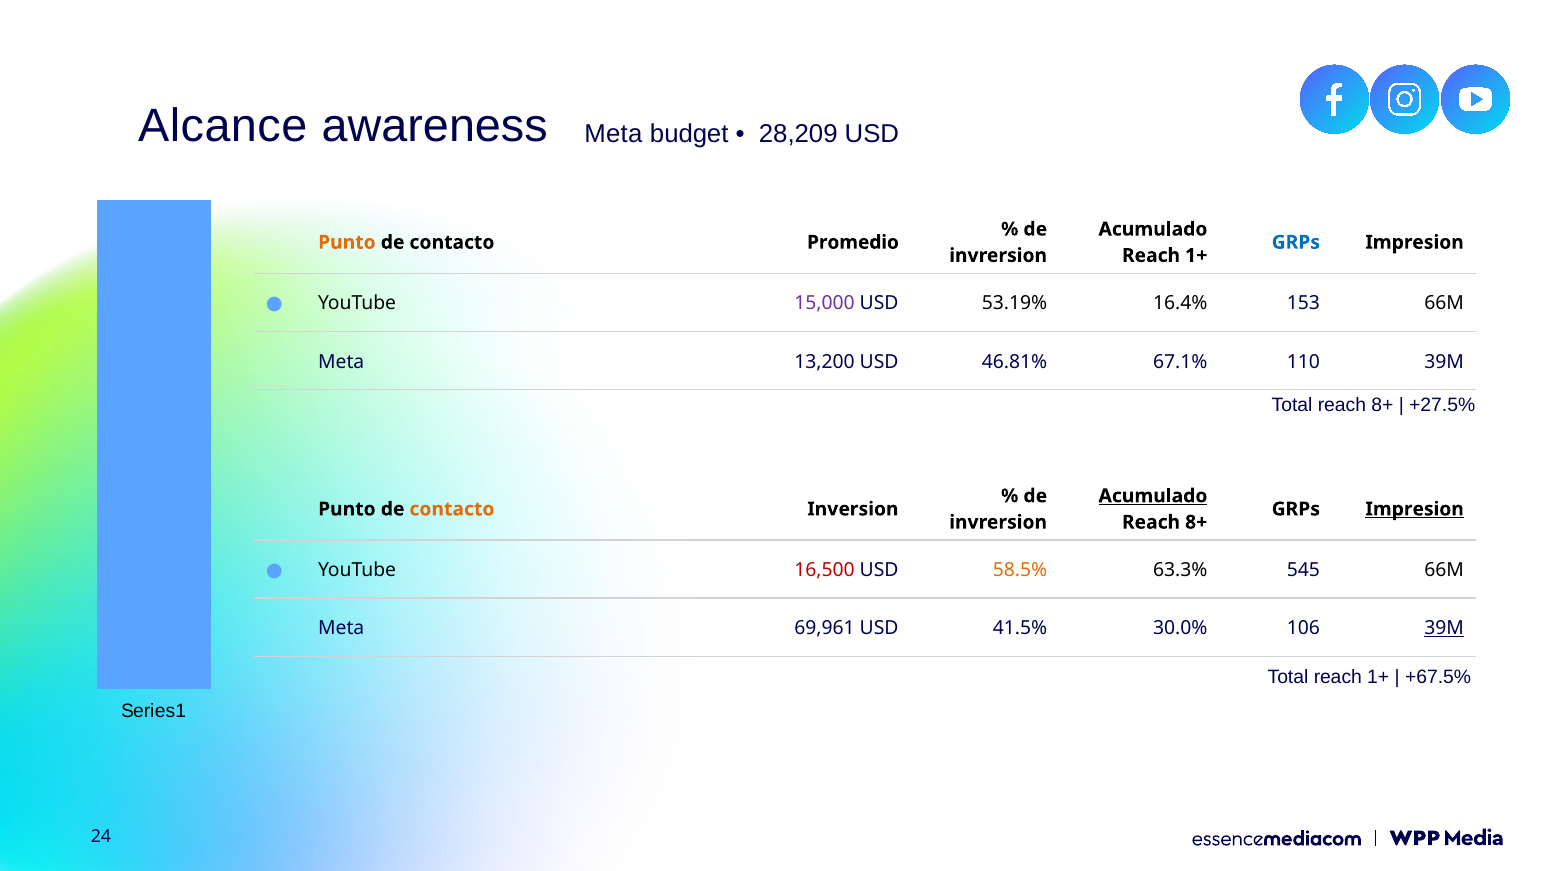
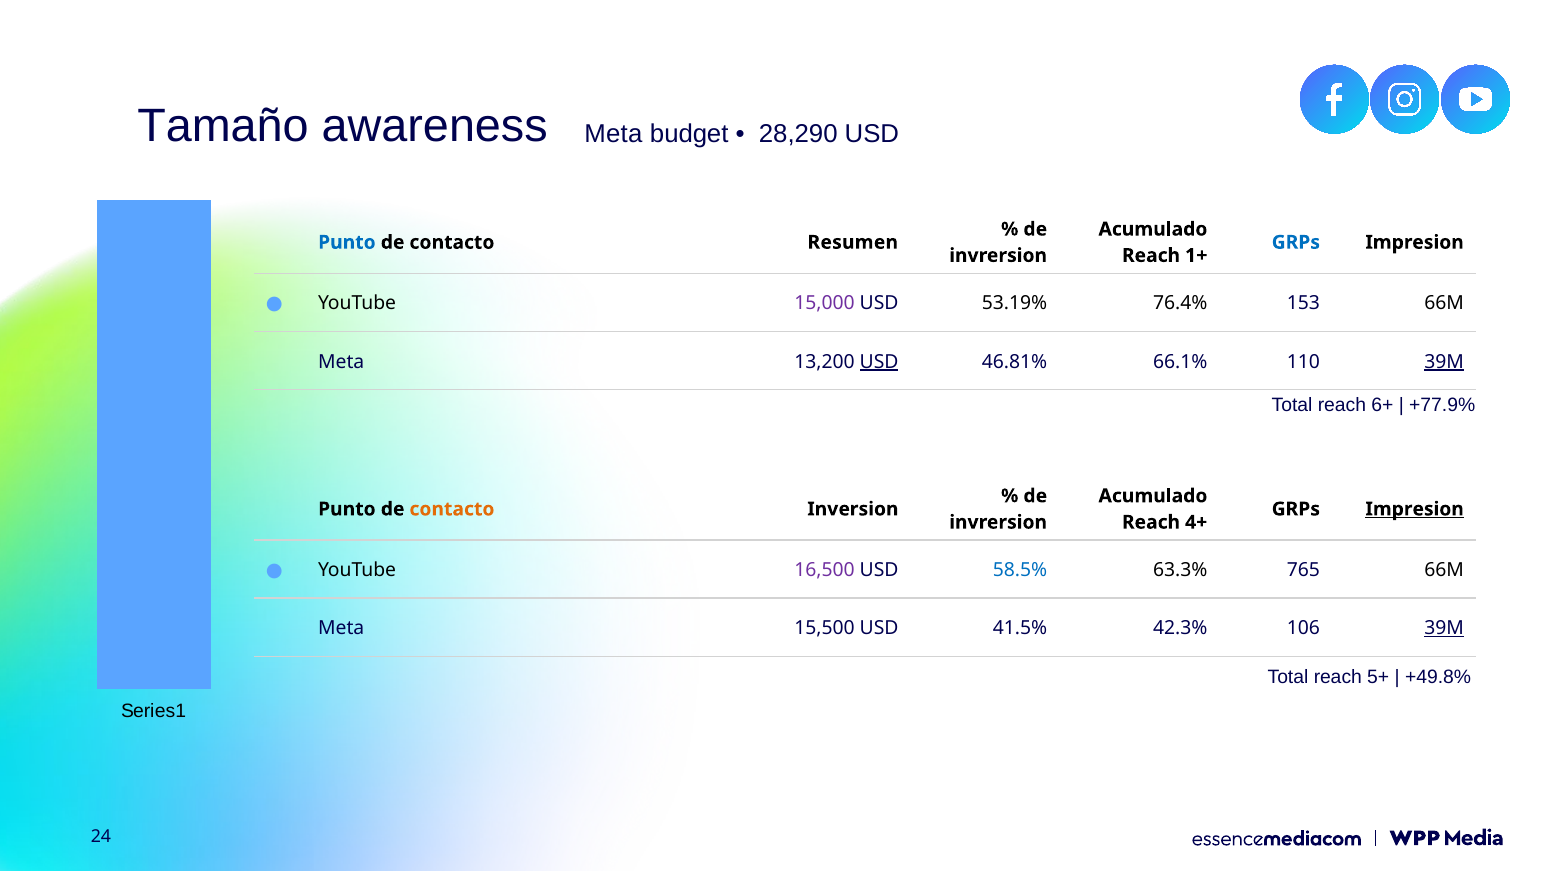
Alcance: Alcance -> Tamaño
28,209: 28,209 -> 28,290
Punto at (347, 242) colour: orange -> blue
Promedio: Promedio -> Resumen
16.4%: 16.4% -> 76.4%
USD at (879, 362) underline: none -> present
67.1%: 67.1% -> 66.1%
39M at (1444, 362) underline: none -> present
Total reach 8+: 8+ -> 6+
+27.5%: +27.5% -> +77.9%
Acumulado at (1153, 496) underline: present -> none
8+ at (1196, 522): 8+ -> 4+
16,500 colour: red -> purple
58.5% colour: orange -> blue
545: 545 -> 765
69,961: 69,961 -> 15,500
30.0%: 30.0% -> 42.3%
Total reach 1+: 1+ -> 5+
+67.5%: +67.5% -> +49.8%
